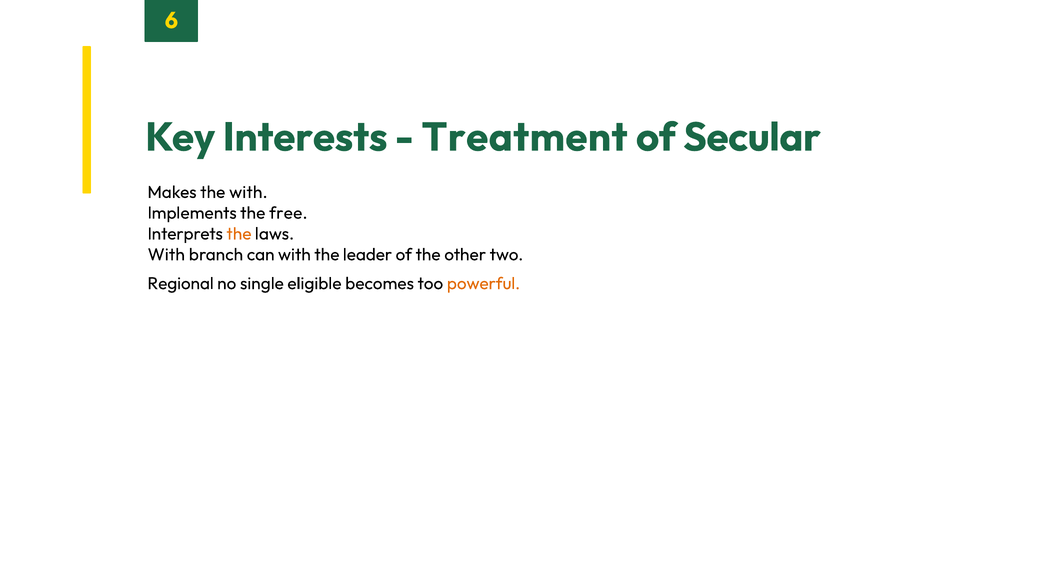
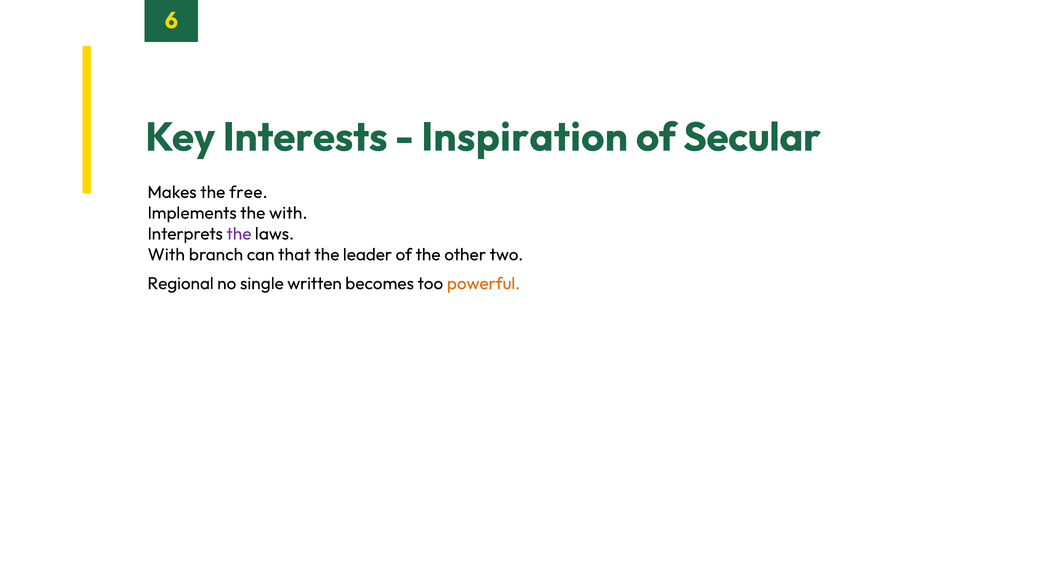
Treatment: Treatment -> Inspiration
the with: with -> free
the free: free -> with
the at (239, 234) colour: orange -> purple
can with: with -> that
eligible: eligible -> written
